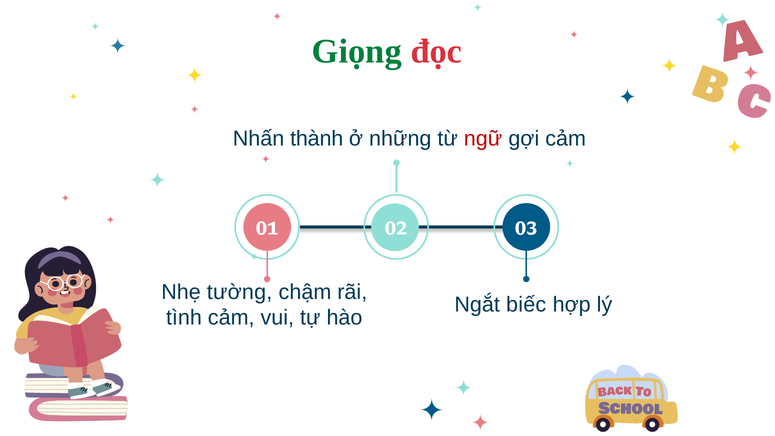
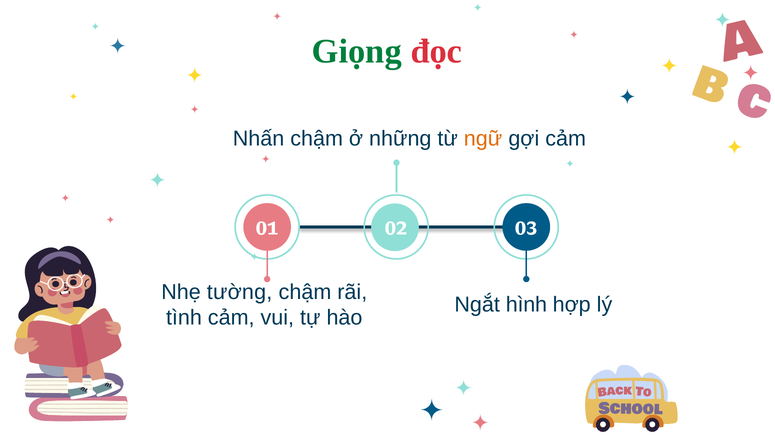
Nhấn thành: thành -> chậm
ngữ colour: red -> orange
biếc: biếc -> hình
